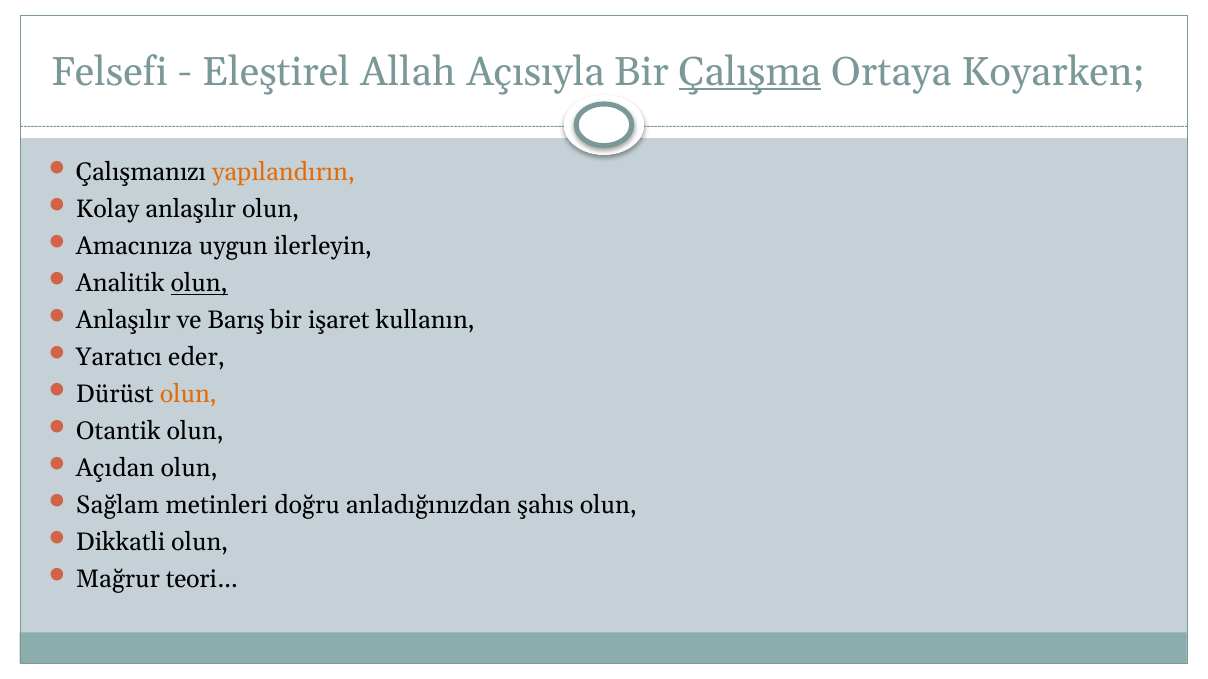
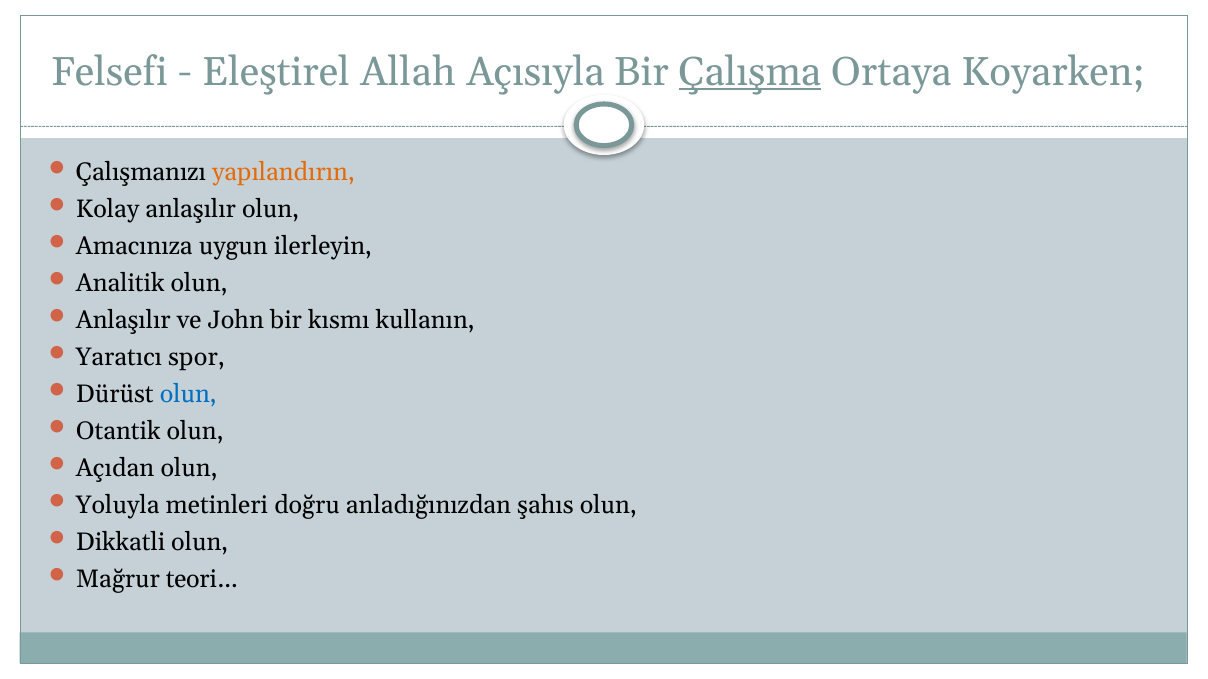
olun at (199, 284) underline: present -> none
Barış: Barış -> John
işaret: işaret -> kısmı
eder: eder -> spor
olun at (188, 395) colour: orange -> blue
Sağlam: Sağlam -> Yoluyla
